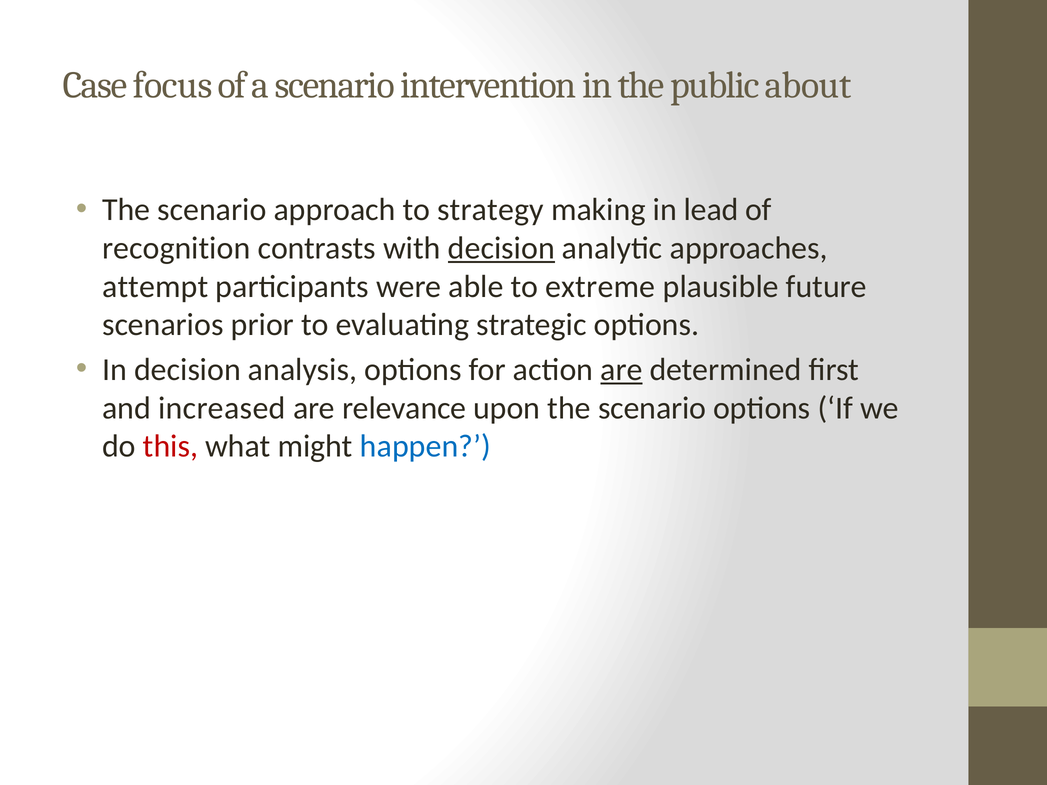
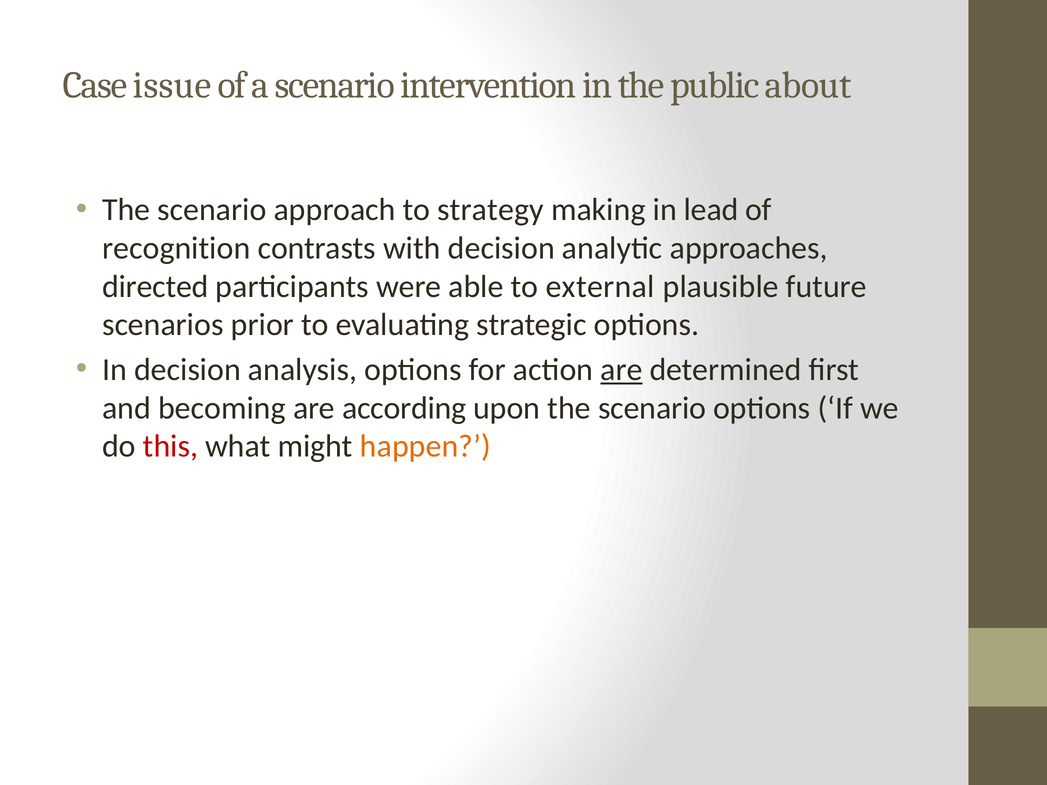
focus: focus -> issue
decision at (501, 248) underline: present -> none
attempt: attempt -> directed
extreme: extreme -> external
increased: increased -> becoming
relevance: relevance -> according
happen colour: blue -> orange
